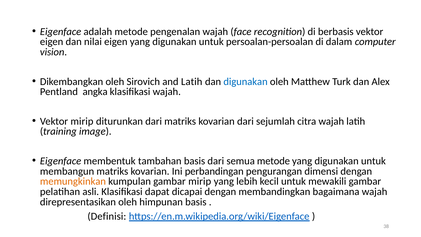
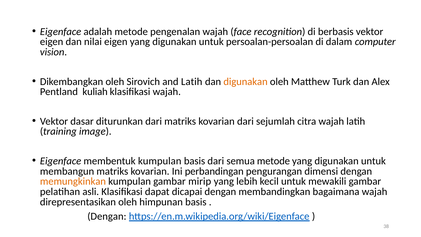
digunakan at (246, 81) colour: blue -> orange
angka: angka -> kuliah
Vektor mirip: mirip -> dasar
membentuk tambahan: tambahan -> kumpulan
Definisi at (107, 216): Definisi -> Dengan
